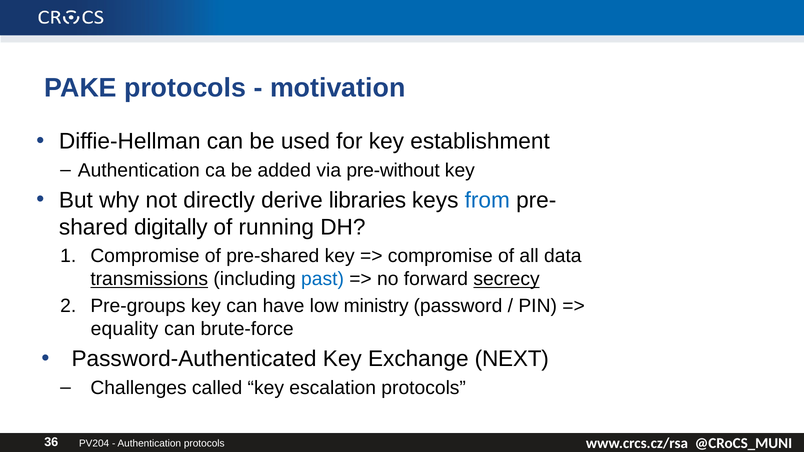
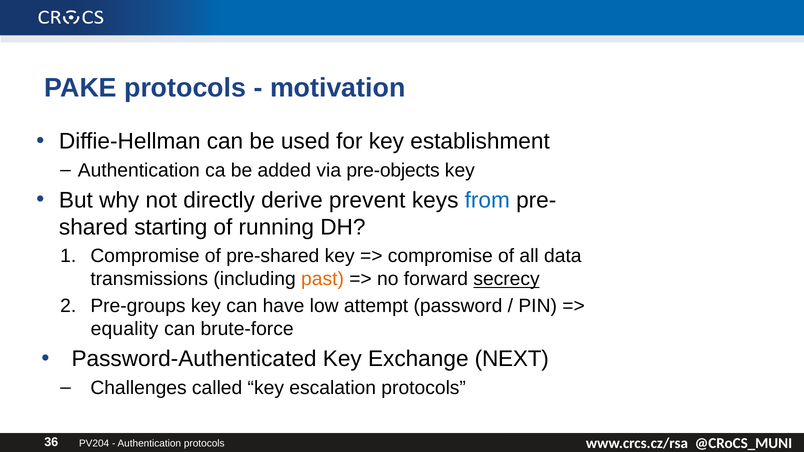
pre-without: pre-without -> pre-objects
libraries: libraries -> prevent
digitally: digitally -> starting
transmissions underline: present -> none
past colour: blue -> orange
ministry: ministry -> attempt
